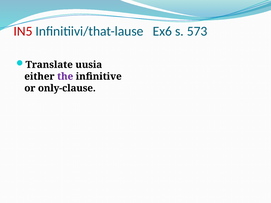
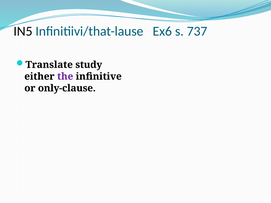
IN5 colour: red -> black
573: 573 -> 737
uusia: uusia -> study
